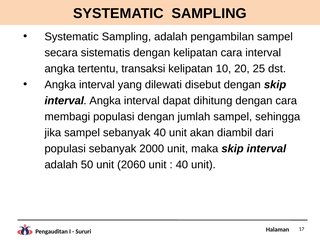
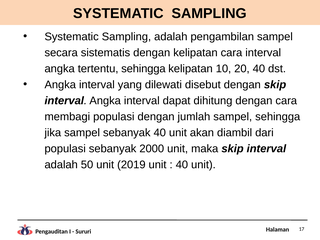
tertentu transaksi: transaksi -> sehingga
20 25: 25 -> 40
2060: 2060 -> 2019
